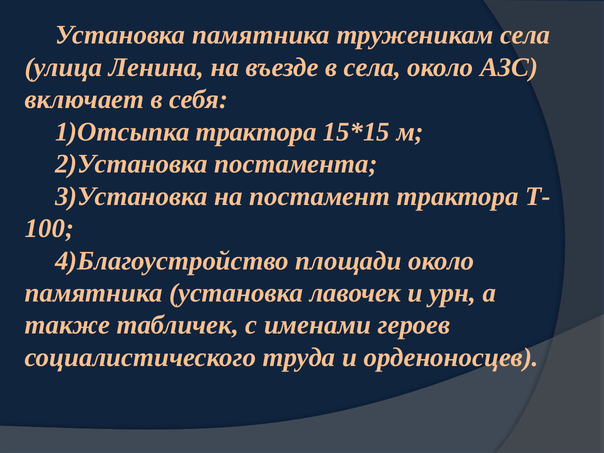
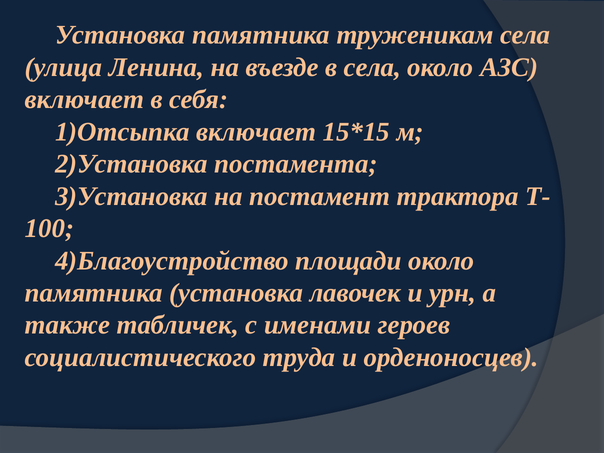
трактора at (256, 132): трактора -> включает
